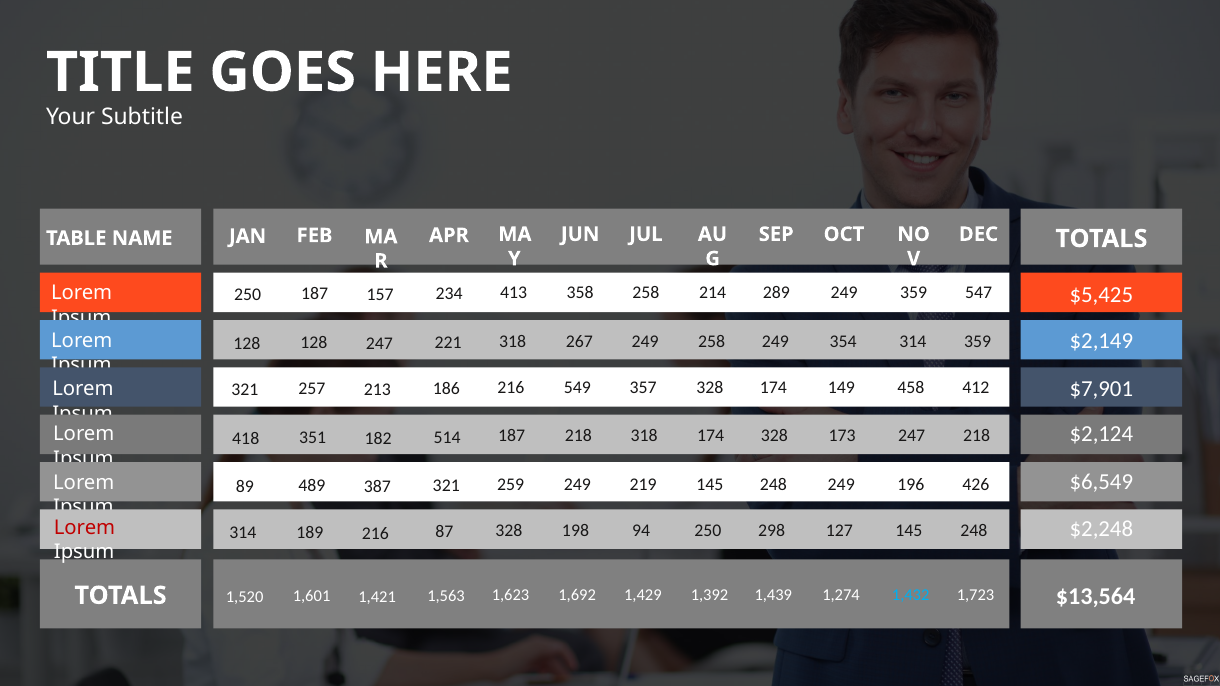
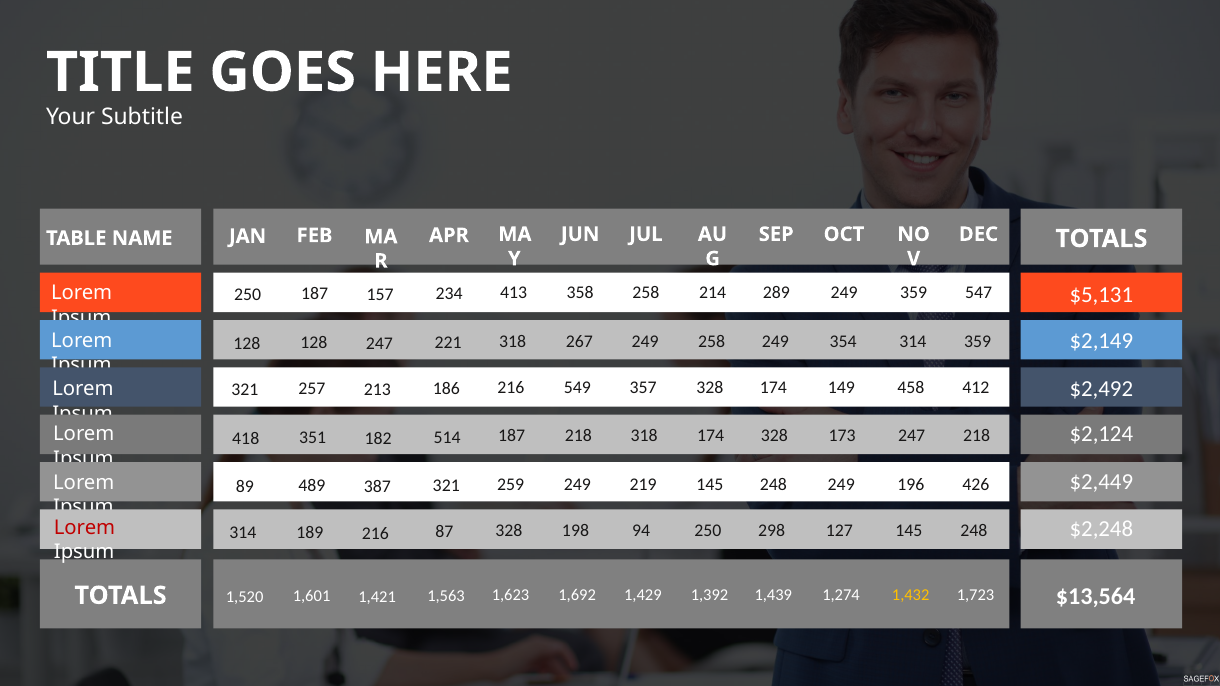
$5,425: $5,425 -> $5,131
$7,901: $7,901 -> $2,492
$6,549: $6,549 -> $2,449
1,432 colour: light blue -> yellow
